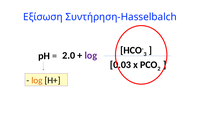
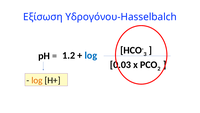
Συντήρηση-Hasselbalch: Συντήρηση-Hasselbalch -> Υδρογόνου-Hasselbalch
2.0: 2.0 -> 1.2
log at (91, 55) colour: purple -> blue
